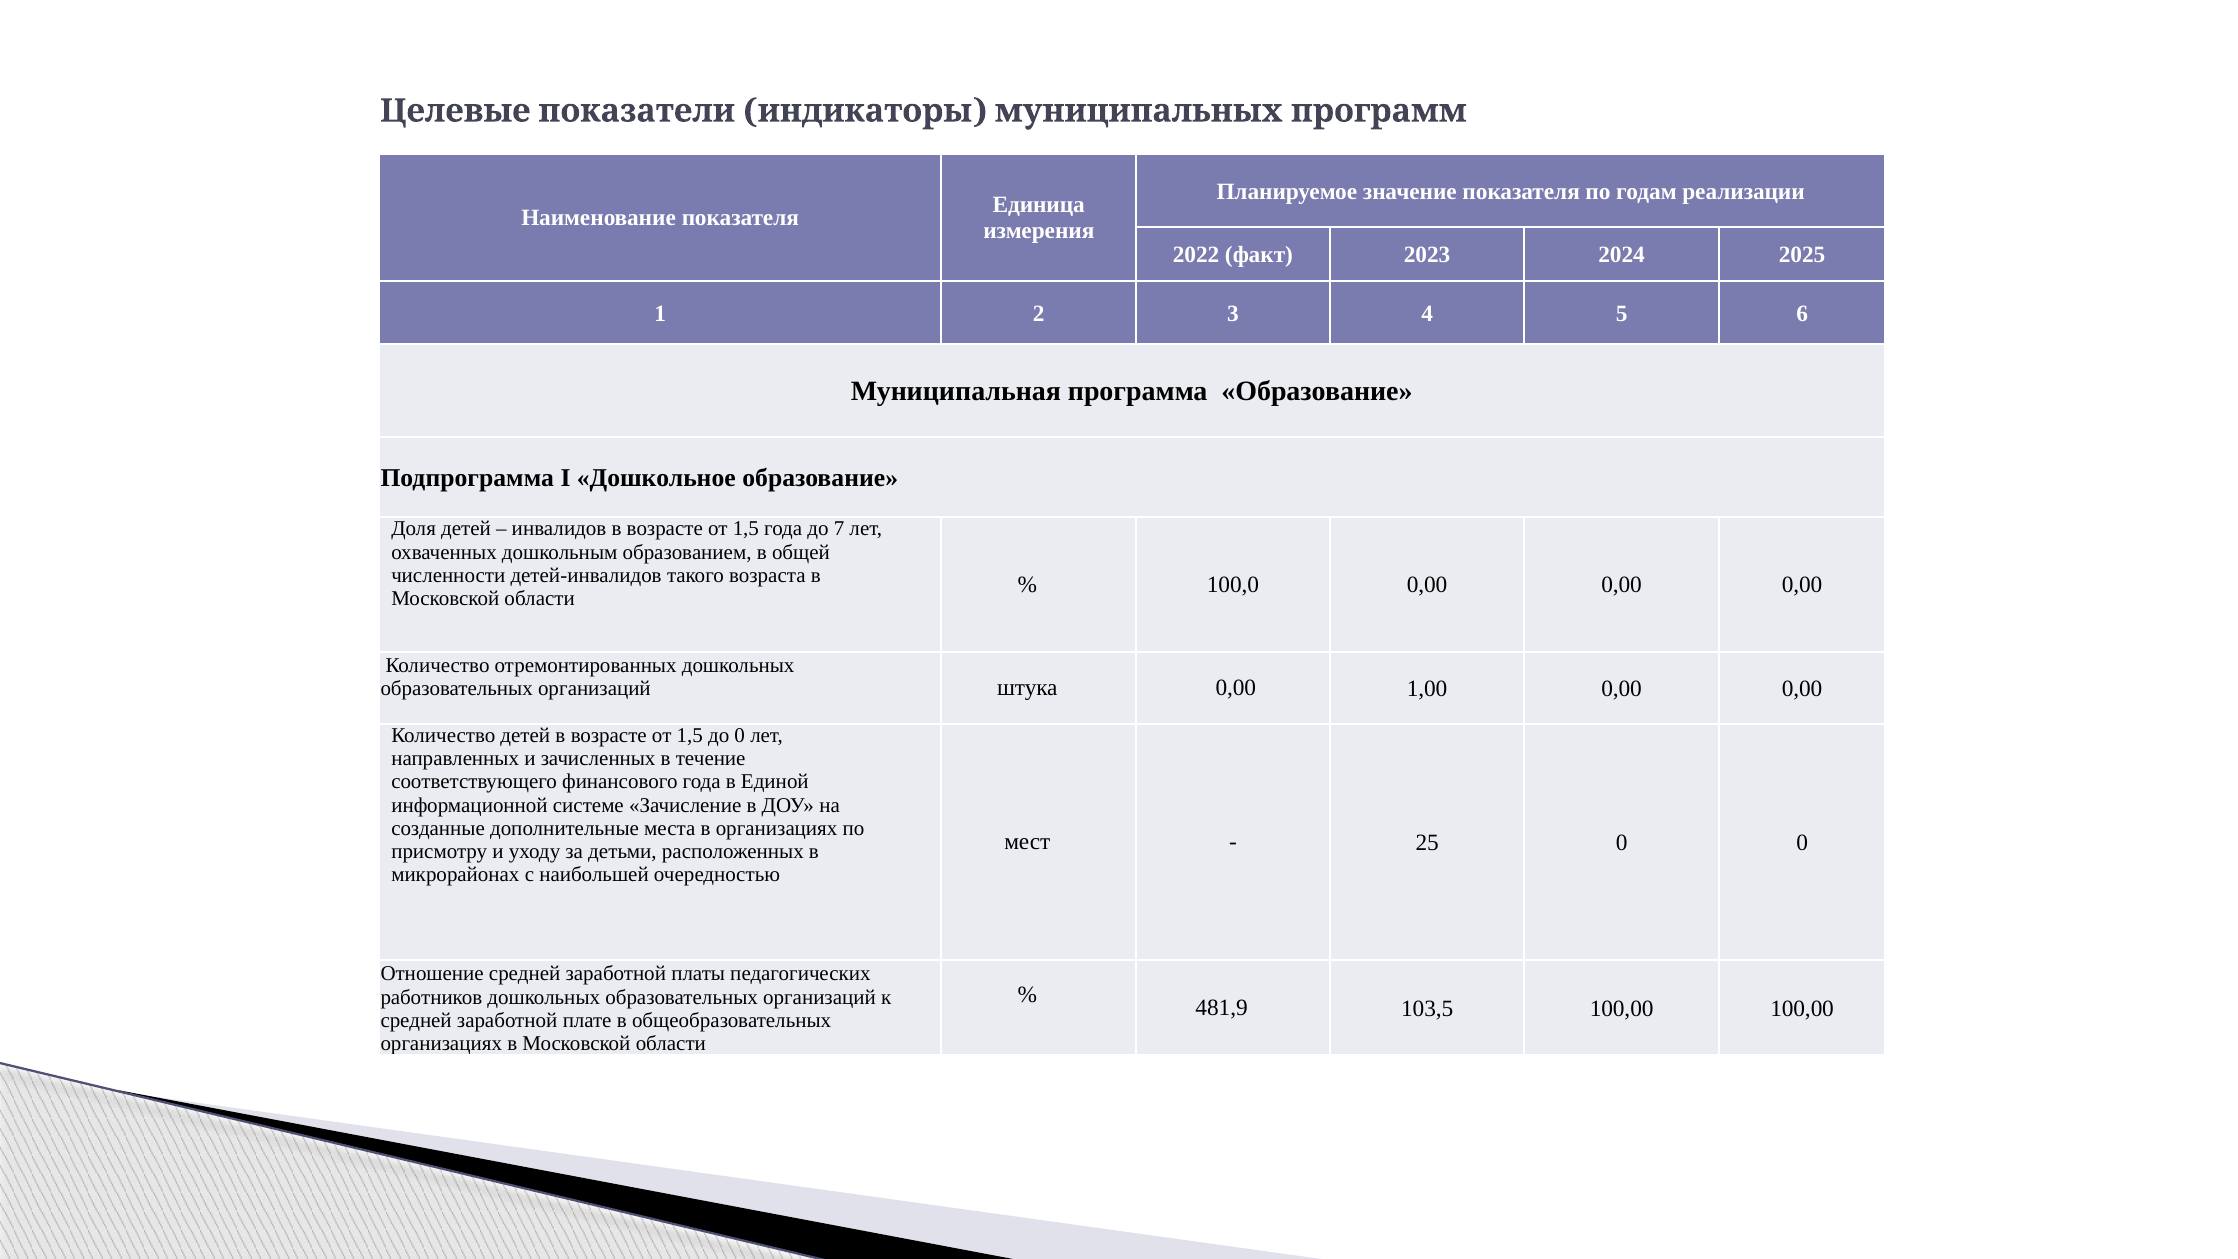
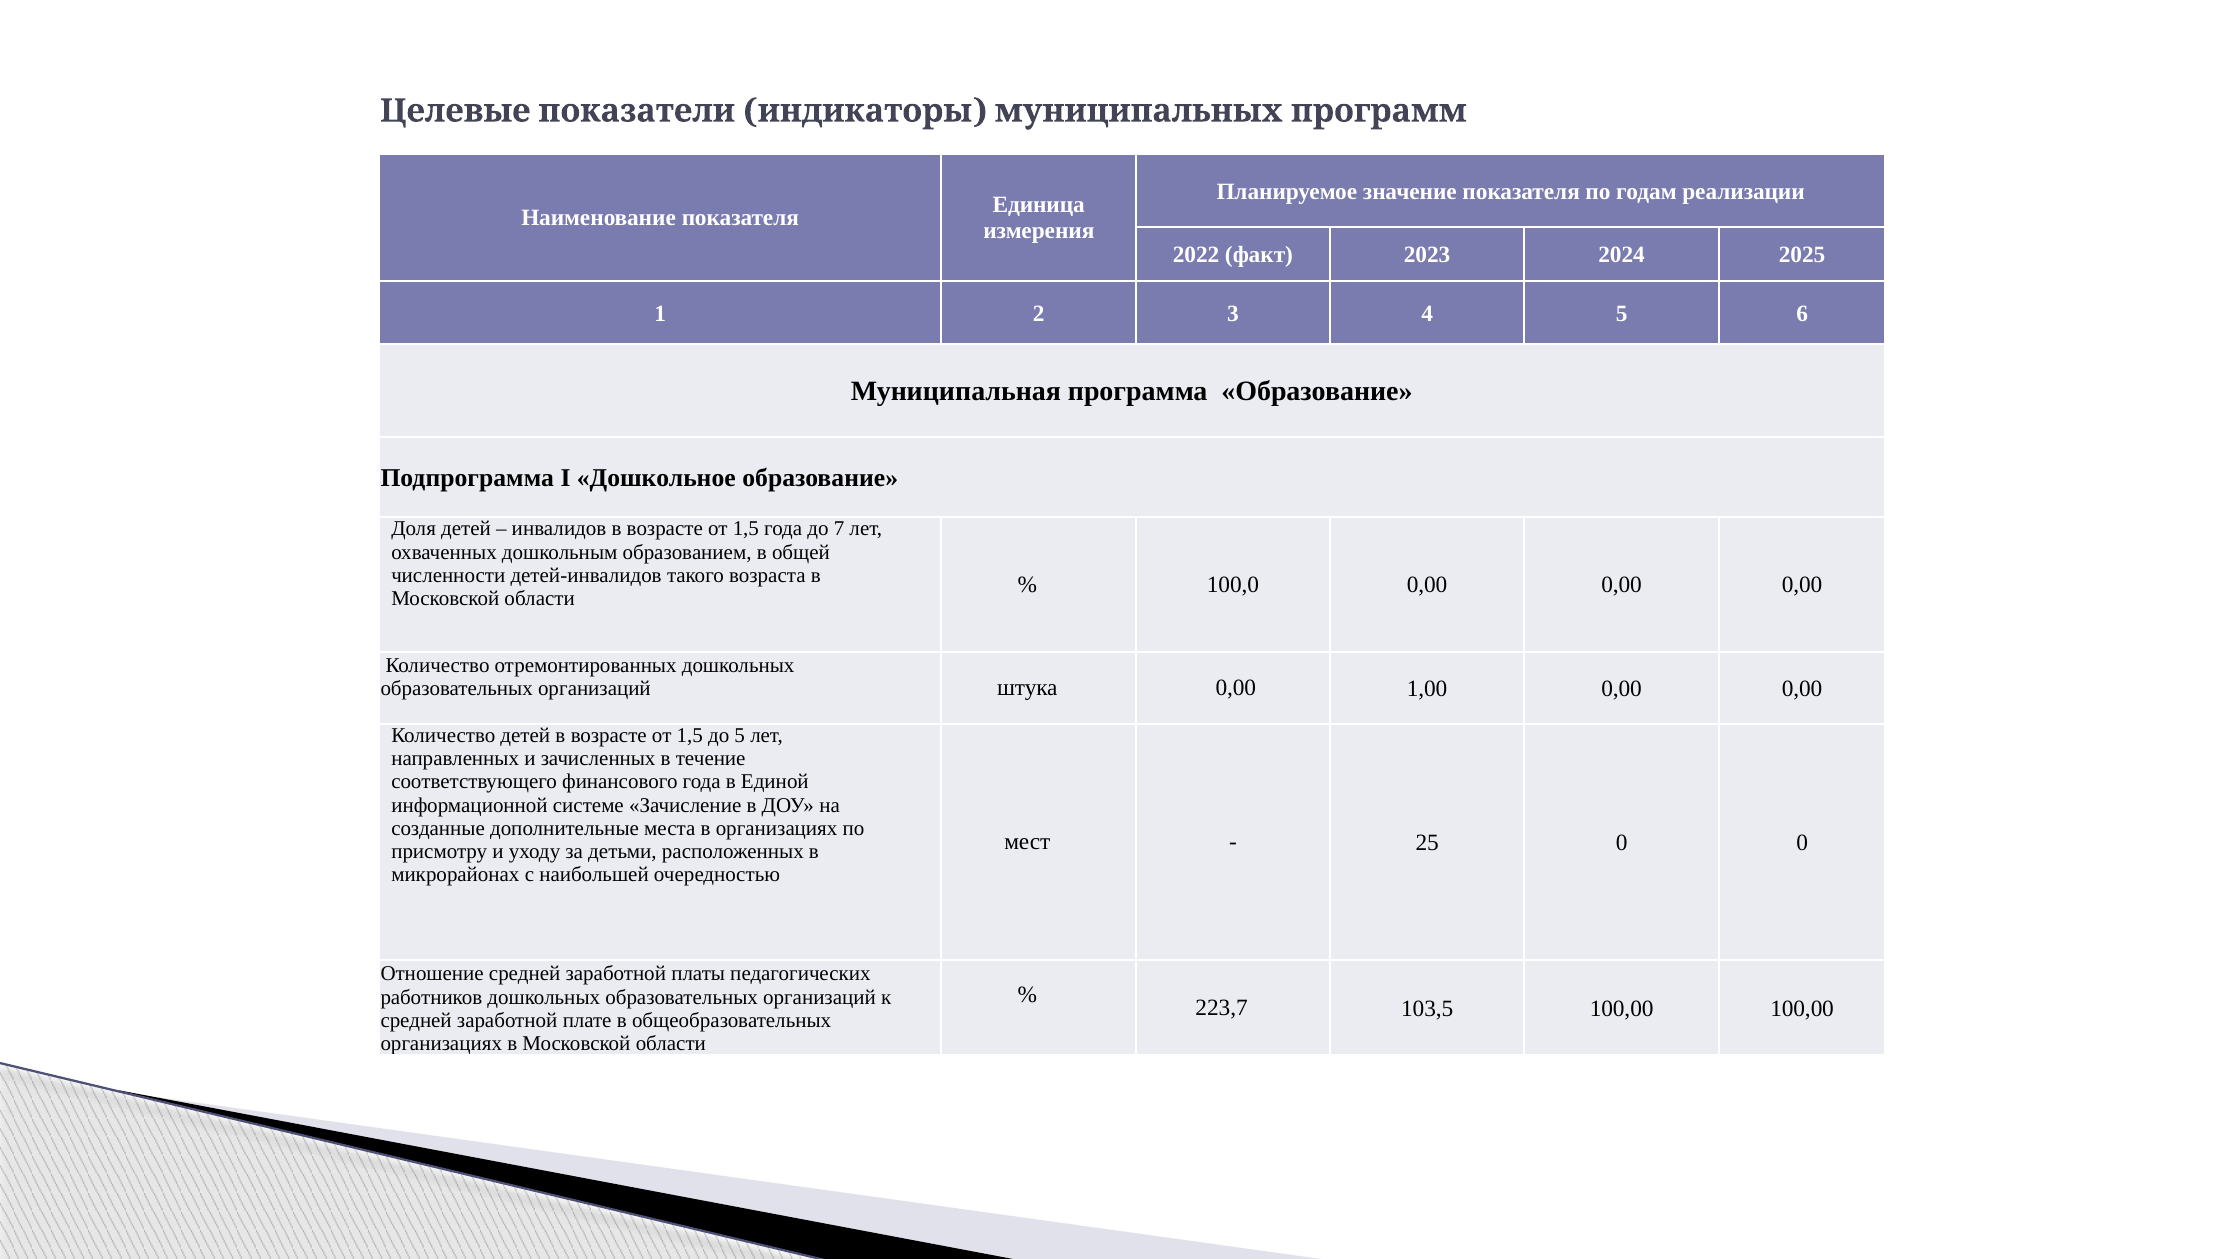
до 0: 0 -> 5
481,9: 481,9 -> 223,7
